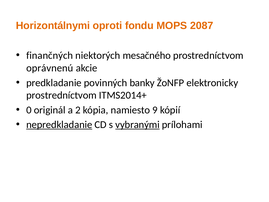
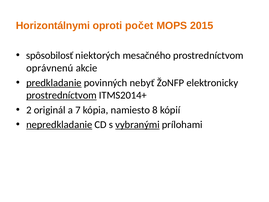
fondu: fondu -> počet
2087: 2087 -> 2015
finančných: finančných -> spôsobilosť
predkladanie underline: none -> present
banky: banky -> nebyť
prostredníctvom at (61, 95) underline: none -> present
0: 0 -> 2
2: 2 -> 7
9: 9 -> 8
